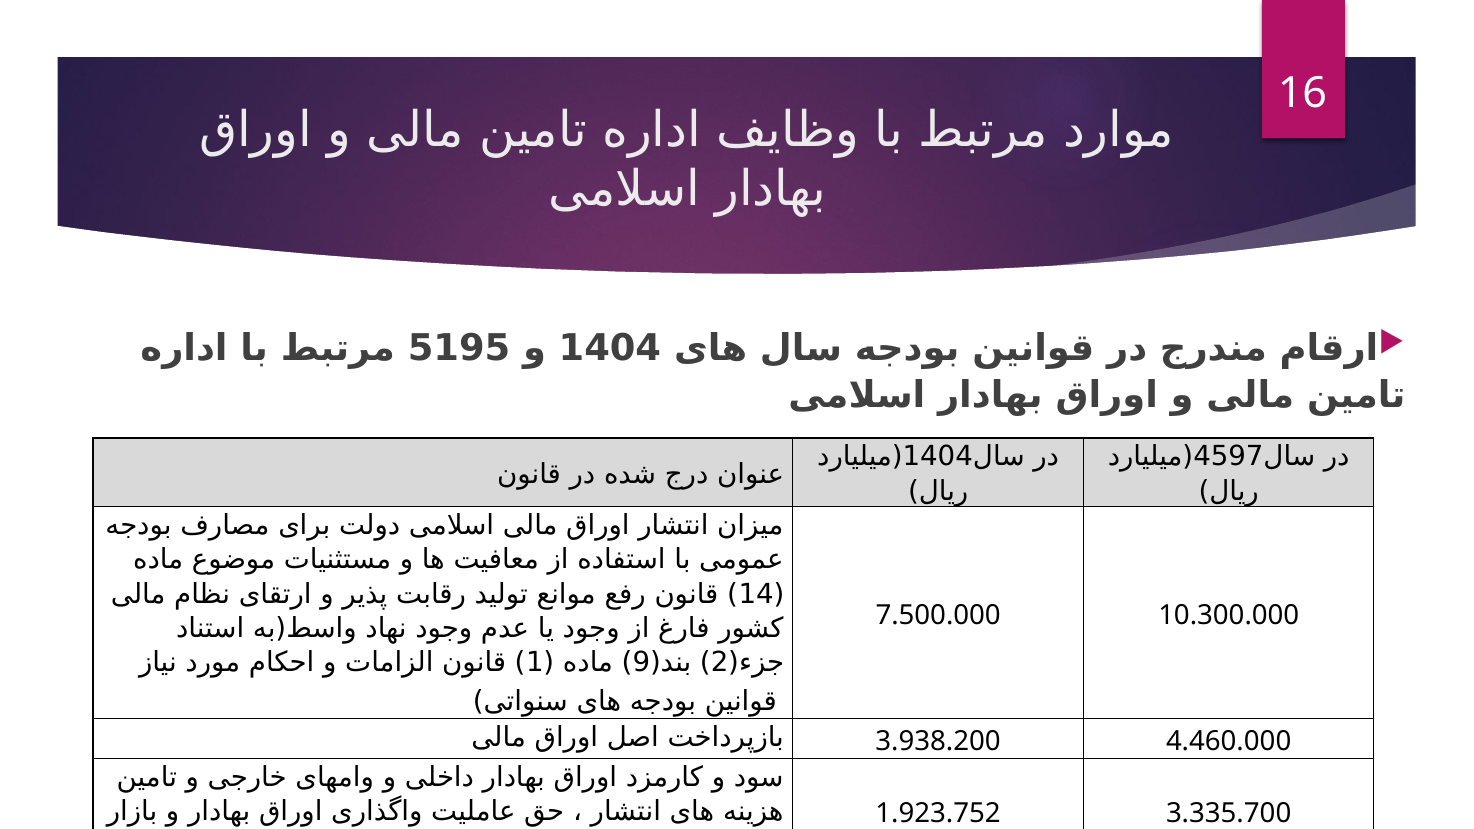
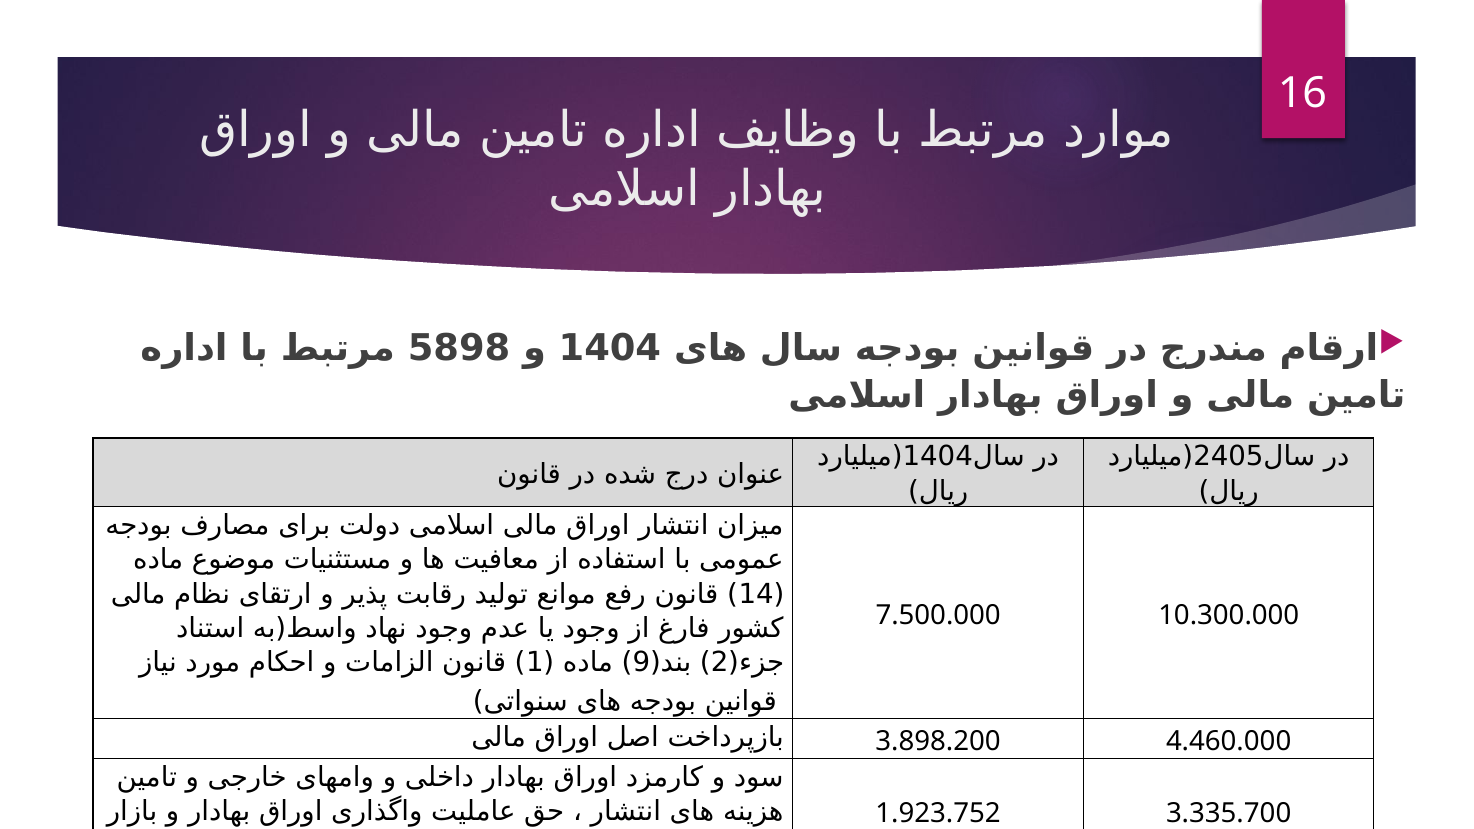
5195: 5195 -> 5898
4597: 4597 -> 2405
3.938.200: 3.938.200 -> 3.898.200
